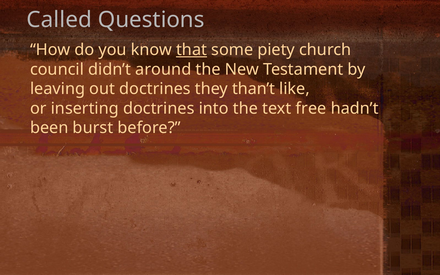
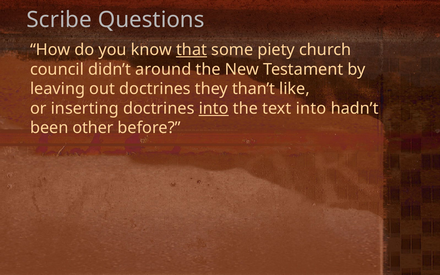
Called: Called -> Scribe
into at (214, 108) underline: none -> present
text free: free -> into
burst: burst -> other
